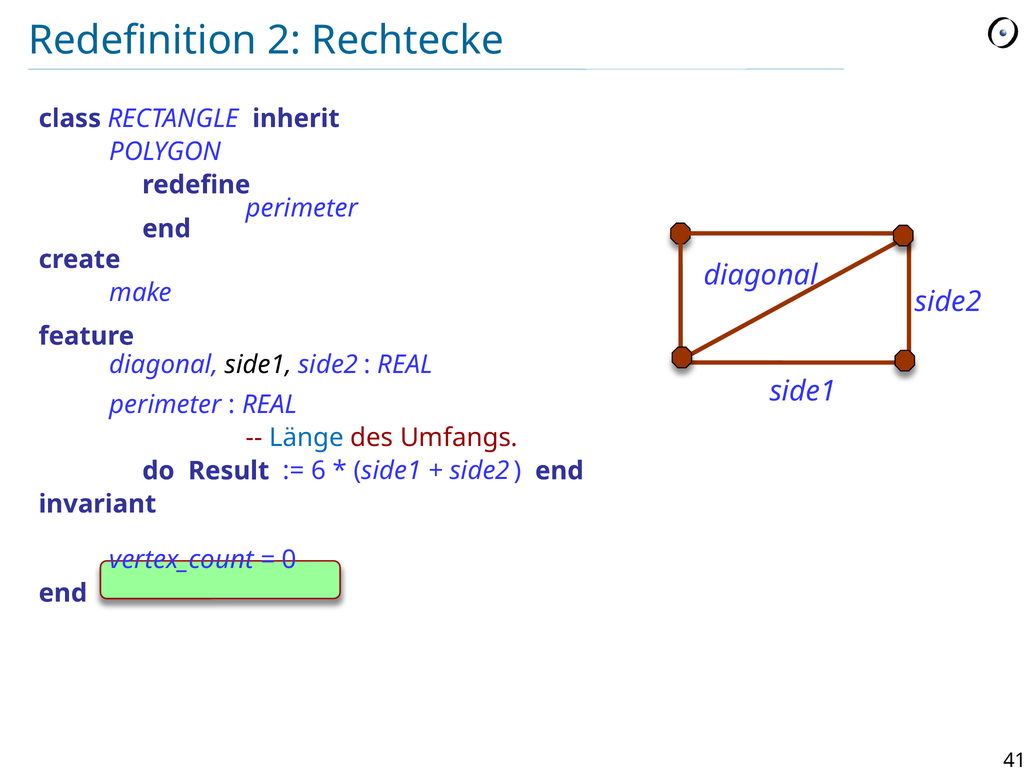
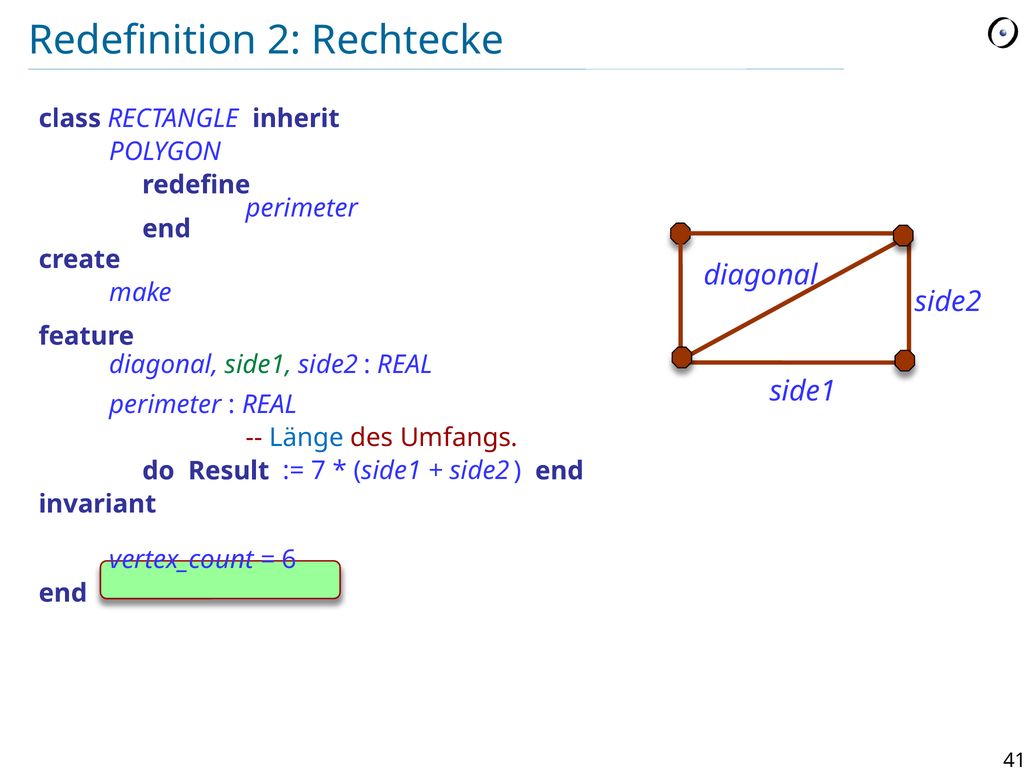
side1 at (258, 365) colour: black -> green
6: 6 -> 7
0: 0 -> 6
